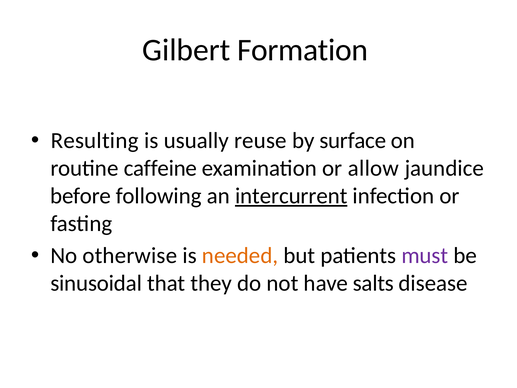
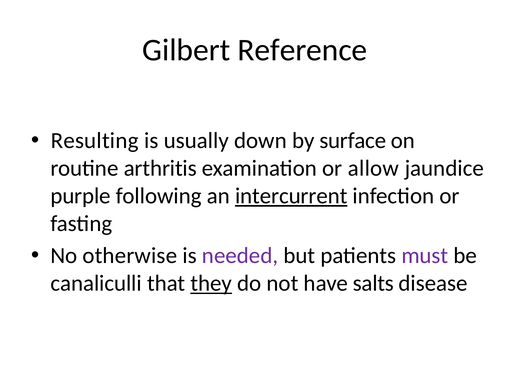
Formation: Formation -> Reference
reuse: reuse -> down
caffeine: caffeine -> arthritis
before: before -> purple
needed colour: orange -> purple
sinusoidal: sinusoidal -> canaliculli
they underline: none -> present
